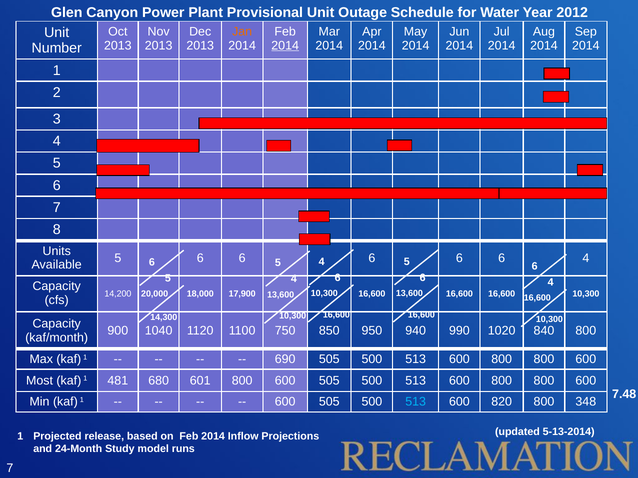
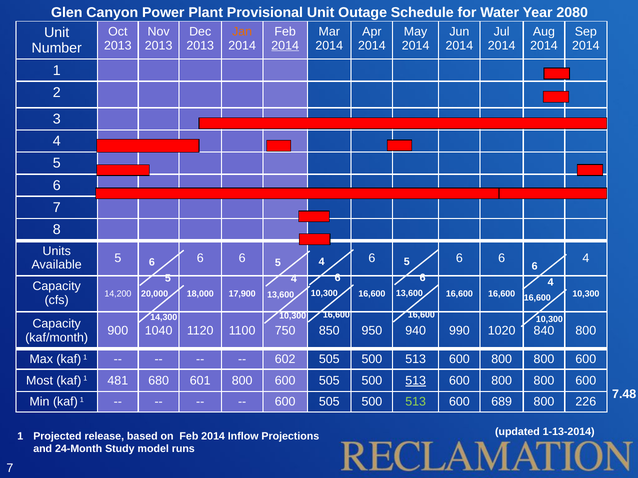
2012: 2012 -> 2080
690: 690 -> 602
513 at (416, 381) underline: none -> present
513 at (416, 402) colour: light blue -> light green
820: 820 -> 689
348: 348 -> 226
5-13-2014: 5-13-2014 -> 1-13-2014
